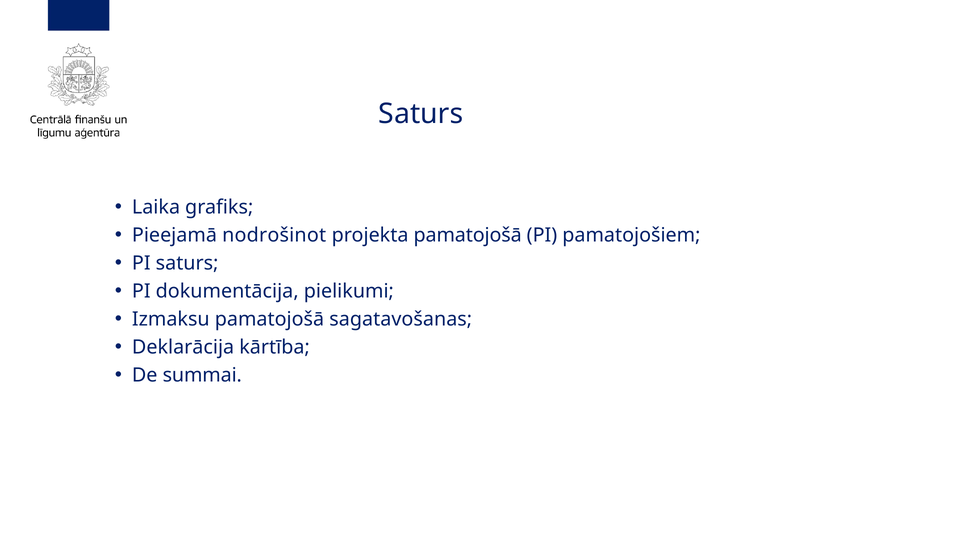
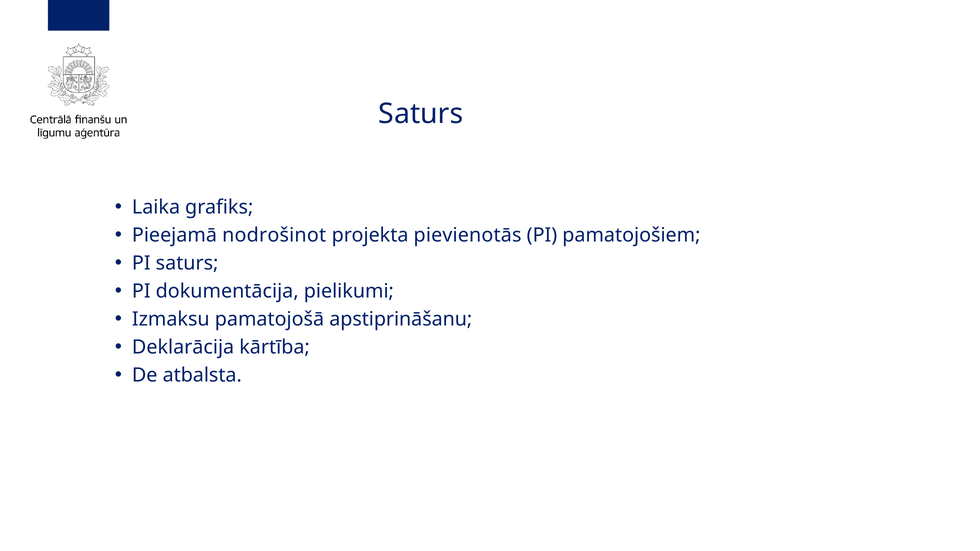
projekta pamatojošā: pamatojošā -> pievienotās
sagatavošanas: sagatavošanas -> apstiprināšanu
summai: summai -> atbalsta
